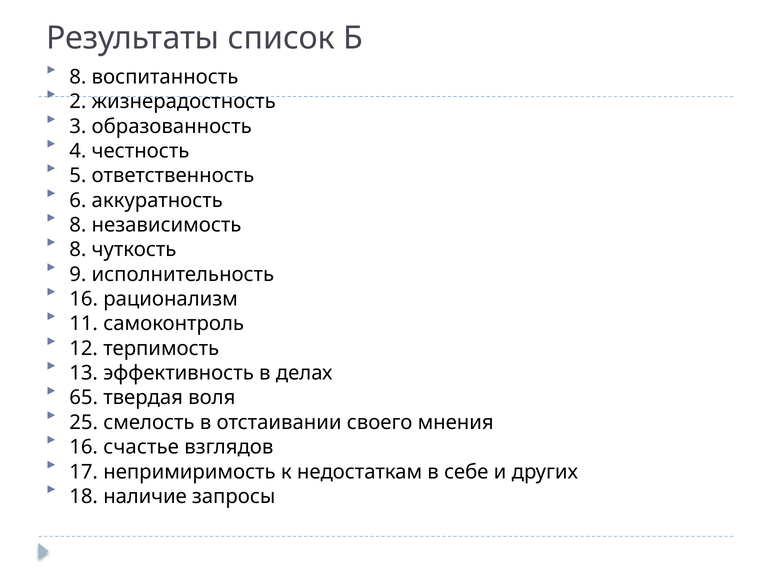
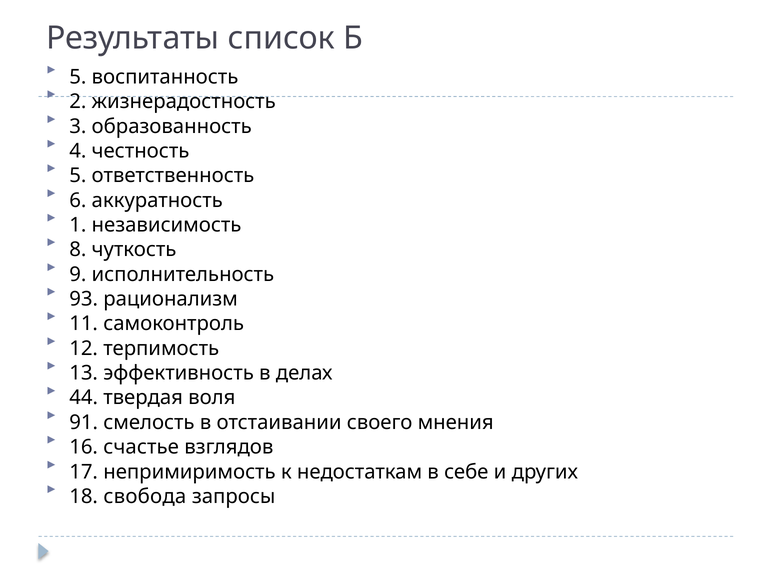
8 at (78, 77): 8 -> 5
8 at (78, 225): 8 -> 1
16 at (84, 299): 16 -> 93
65: 65 -> 44
25: 25 -> 91
наличие: наличие -> свобода
